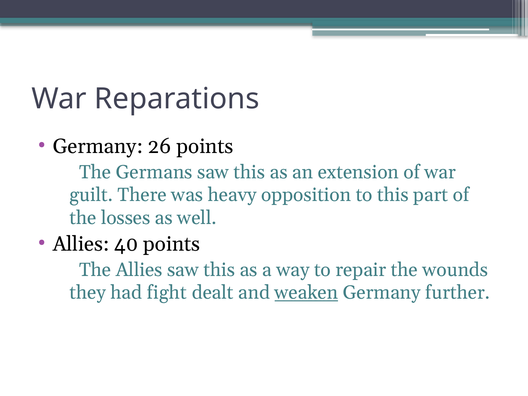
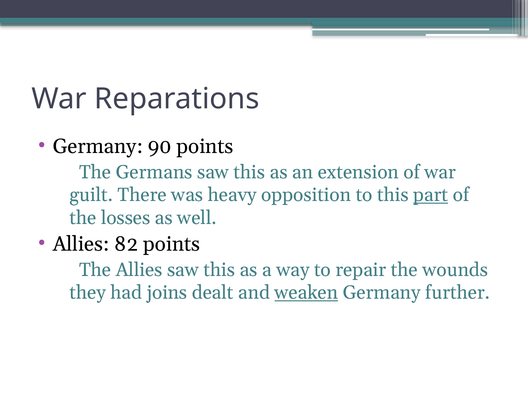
26: 26 -> 90
part underline: none -> present
40: 40 -> 82
fight: fight -> joins
